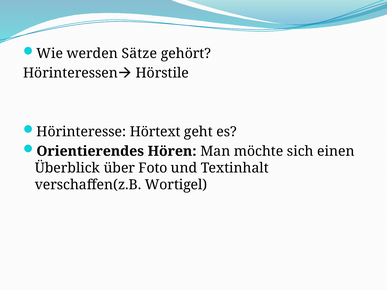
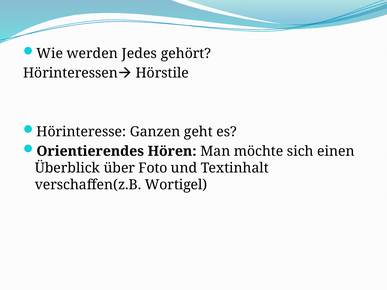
Sätze: Sätze -> Jedes
Hörtext: Hörtext -> Ganzen
